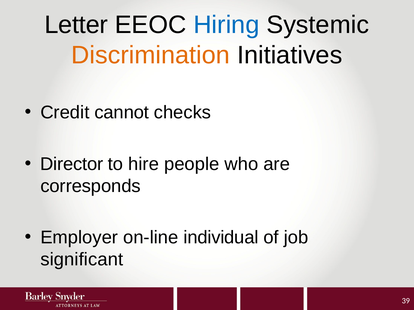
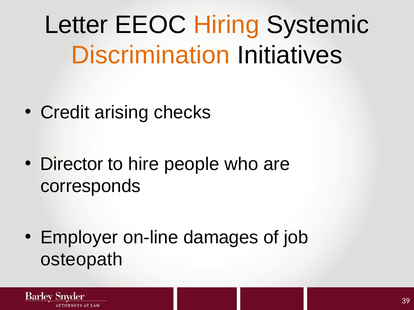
Hiring colour: blue -> orange
cannot: cannot -> arising
individual: individual -> damages
significant: significant -> osteopath
